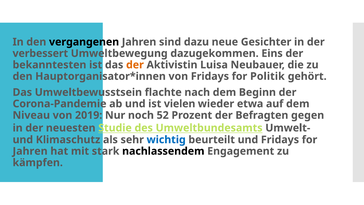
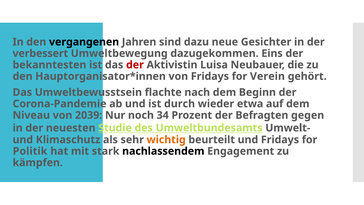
der at (135, 65) colour: orange -> red
Politik: Politik -> Verein
vielen: vielen -> durch
2019: 2019 -> 2039
52: 52 -> 34
wichtig colour: blue -> orange
Jahren at (30, 151): Jahren -> Politik
